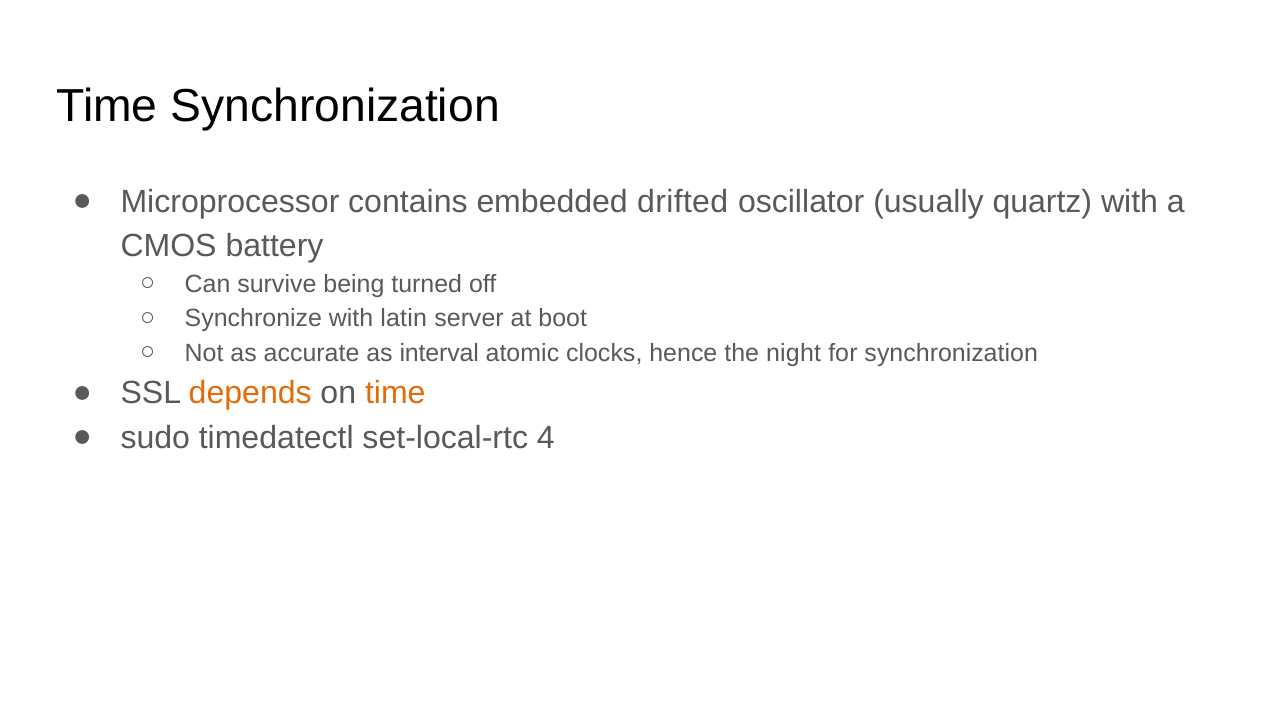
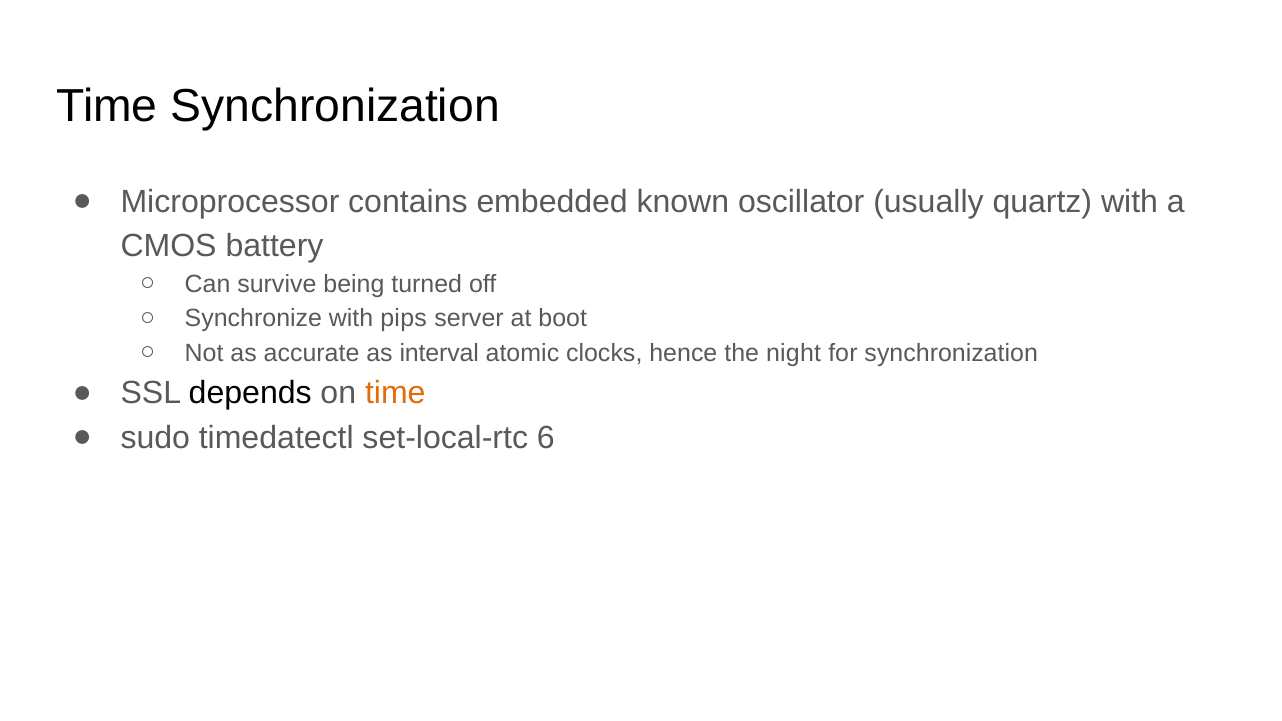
drifted: drifted -> known
latin: latin -> pips
depends colour: orange -> black
4: 4 -> 6
